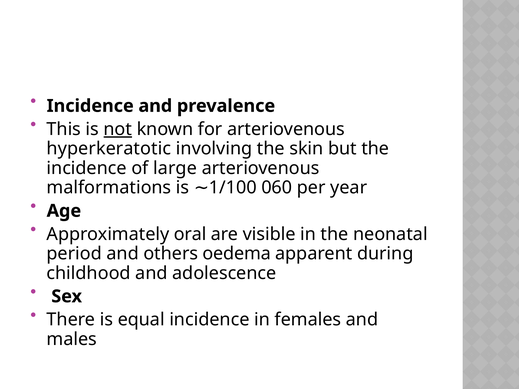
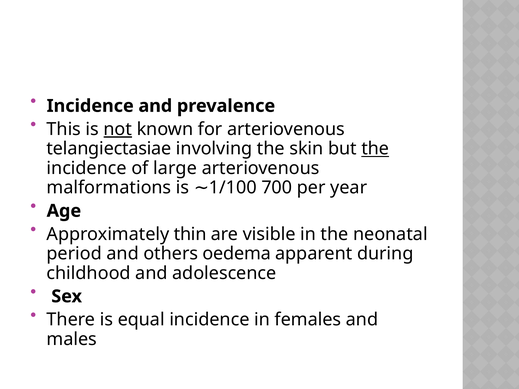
hyperkeratotic: hyperkeratotic -> telangiectasiae
the at (375, 149) underline: none -> present
060: 060 -> 700
oral: oral -> thin
